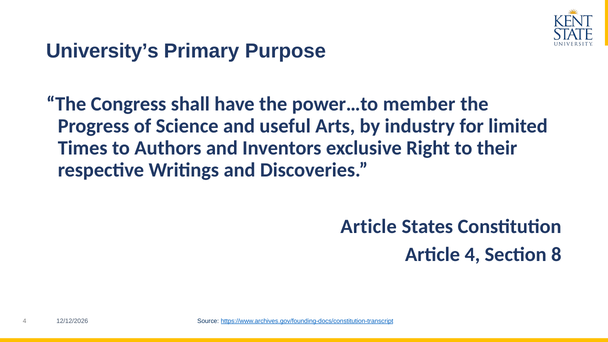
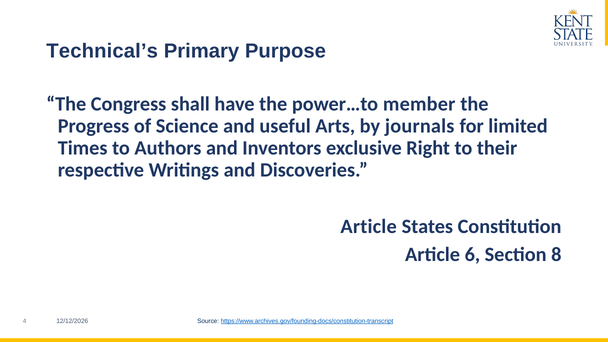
University’s: University’s -> Technical’s
industry: industry -> journals
Article 4: 4 -> 6
